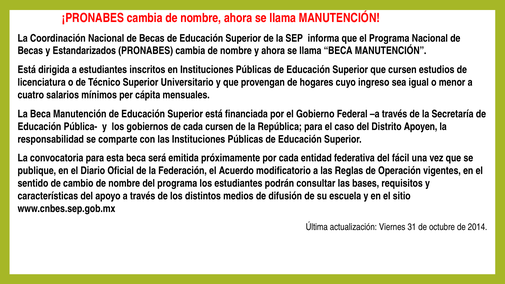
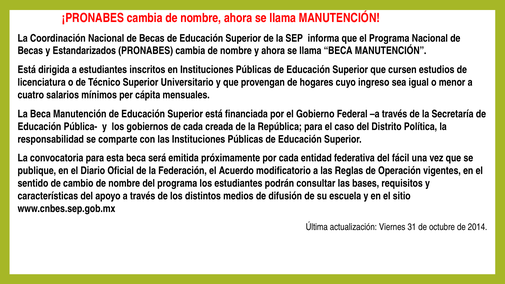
cada cursen: cursen -> creada
Apoyen: Apoyen -> Política
